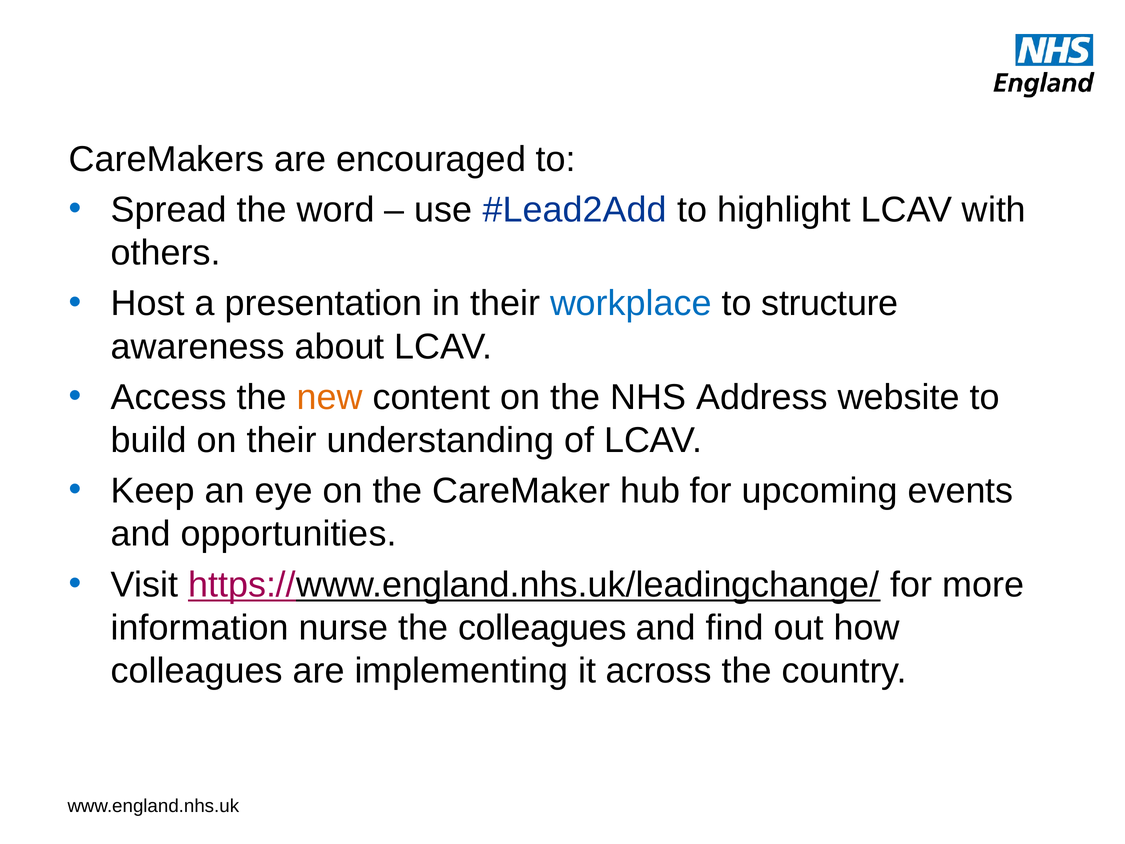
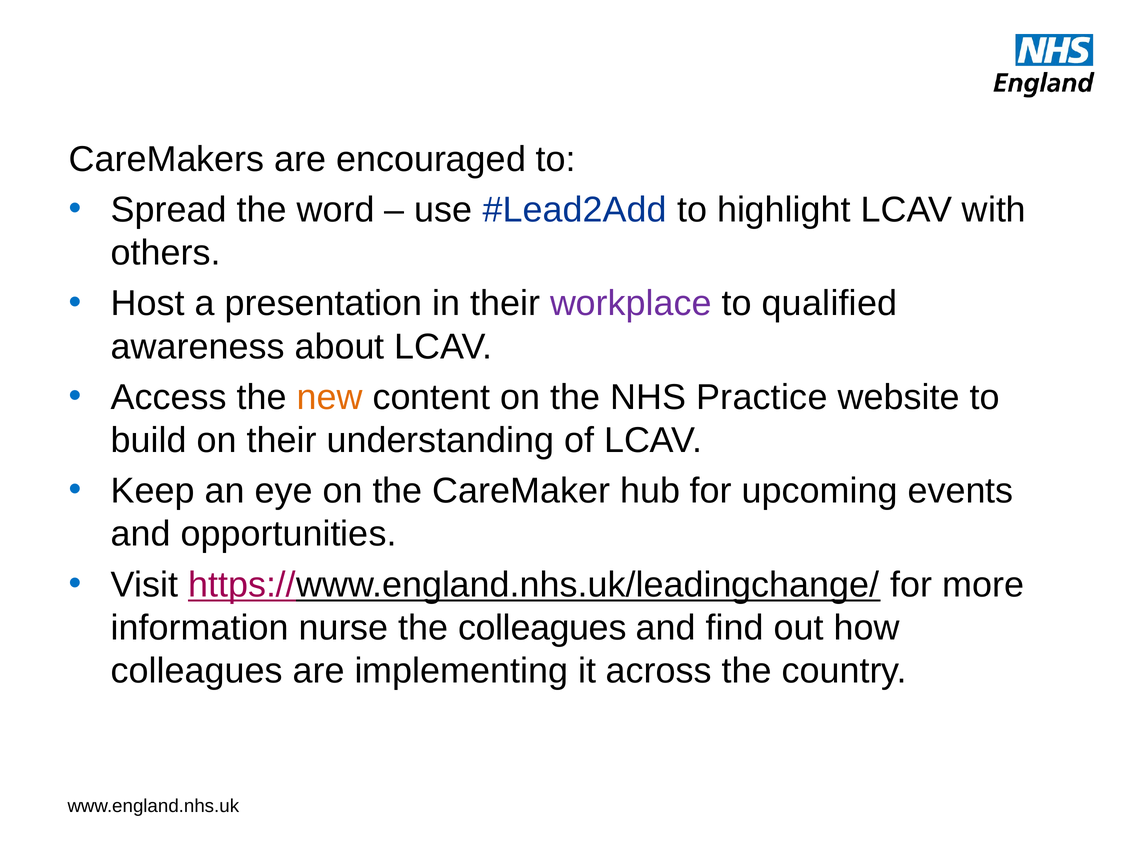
workplace colour: blue -> purple
structure: structure -> qualified
Address: Address -> Practice
